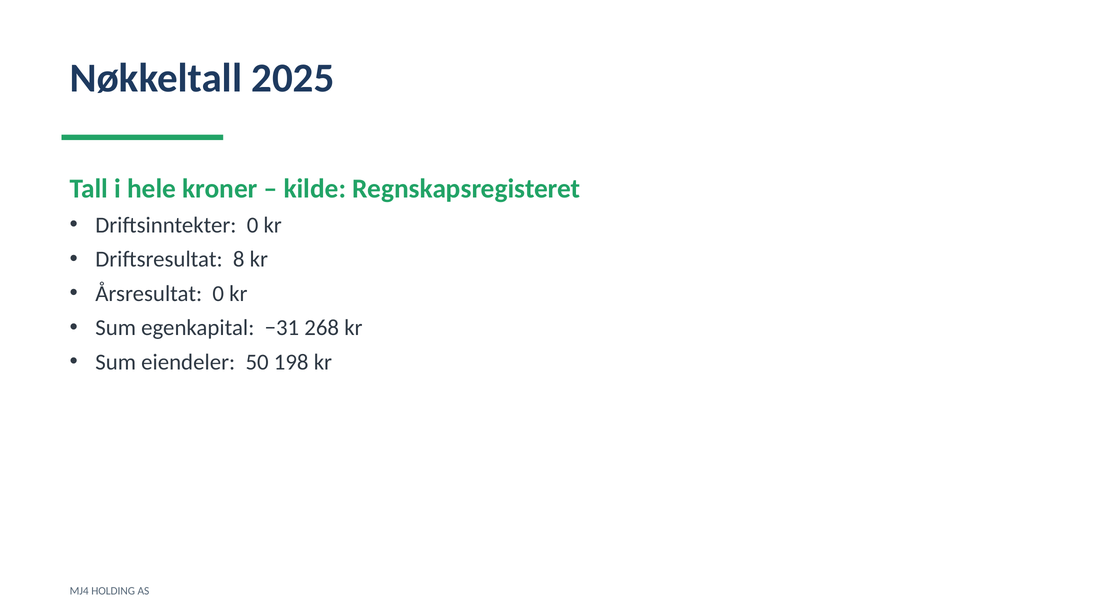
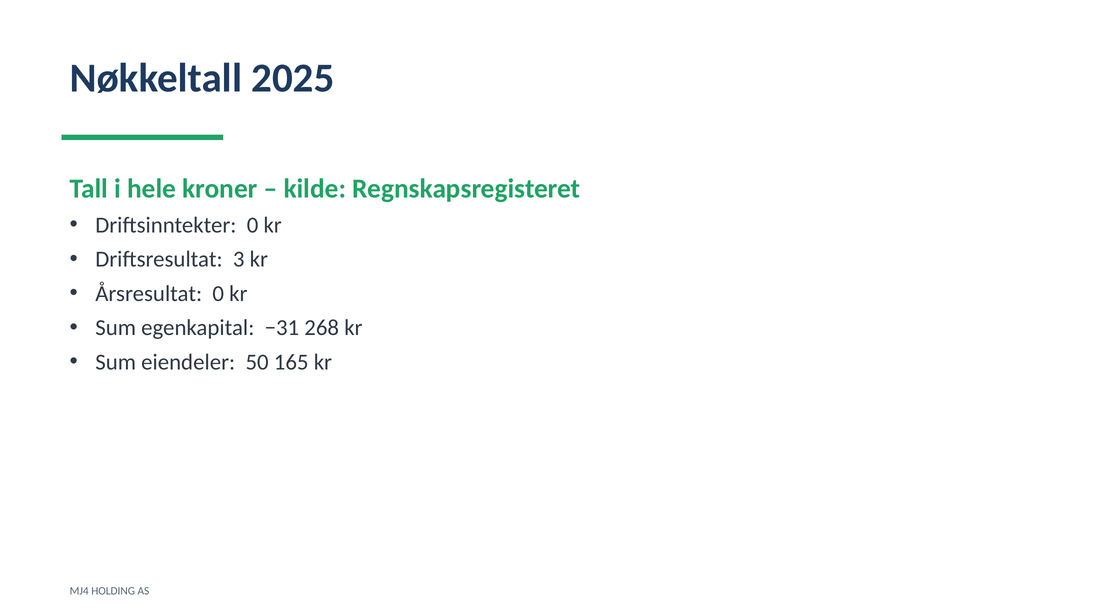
8: 8 -> 3
198: 198 -> 165
